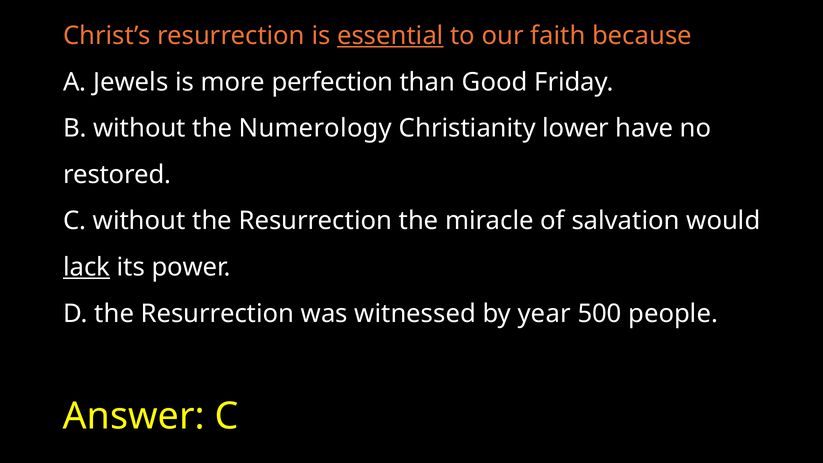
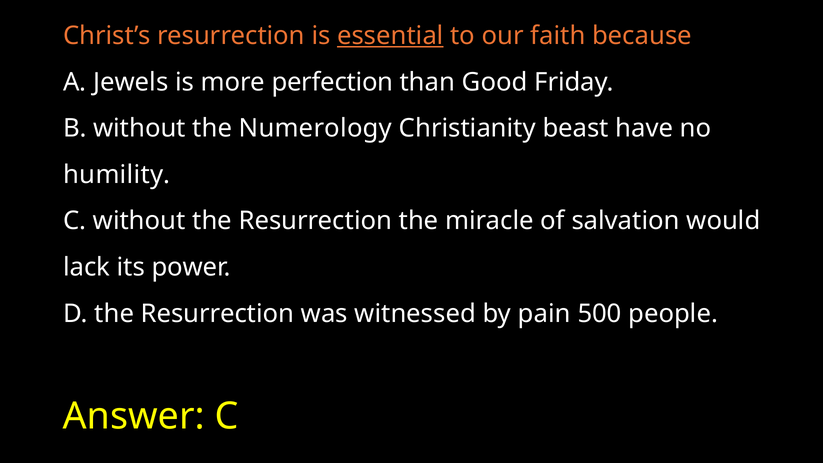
lower: lower -> beast
restored: restored -> humility
lack underline: present -> none
year: year -> pain
